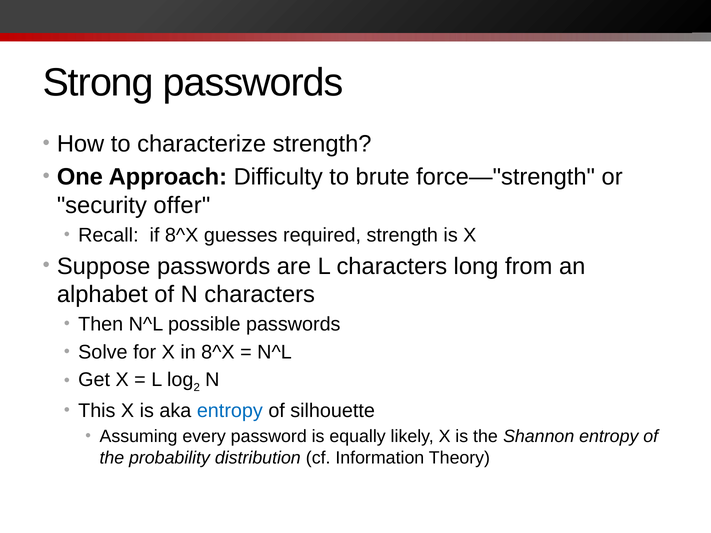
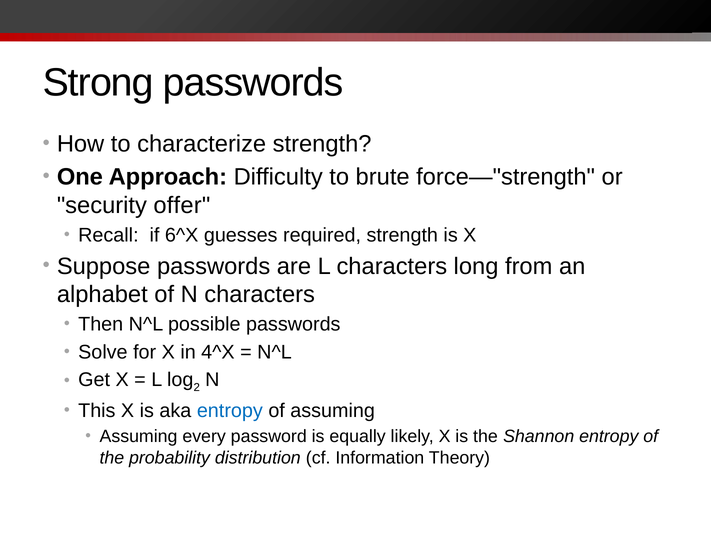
if 8^X: 8^X -> 6^X
in 8^X: 8^X -> 4^X
of silhouette: silhouette -> assuming
